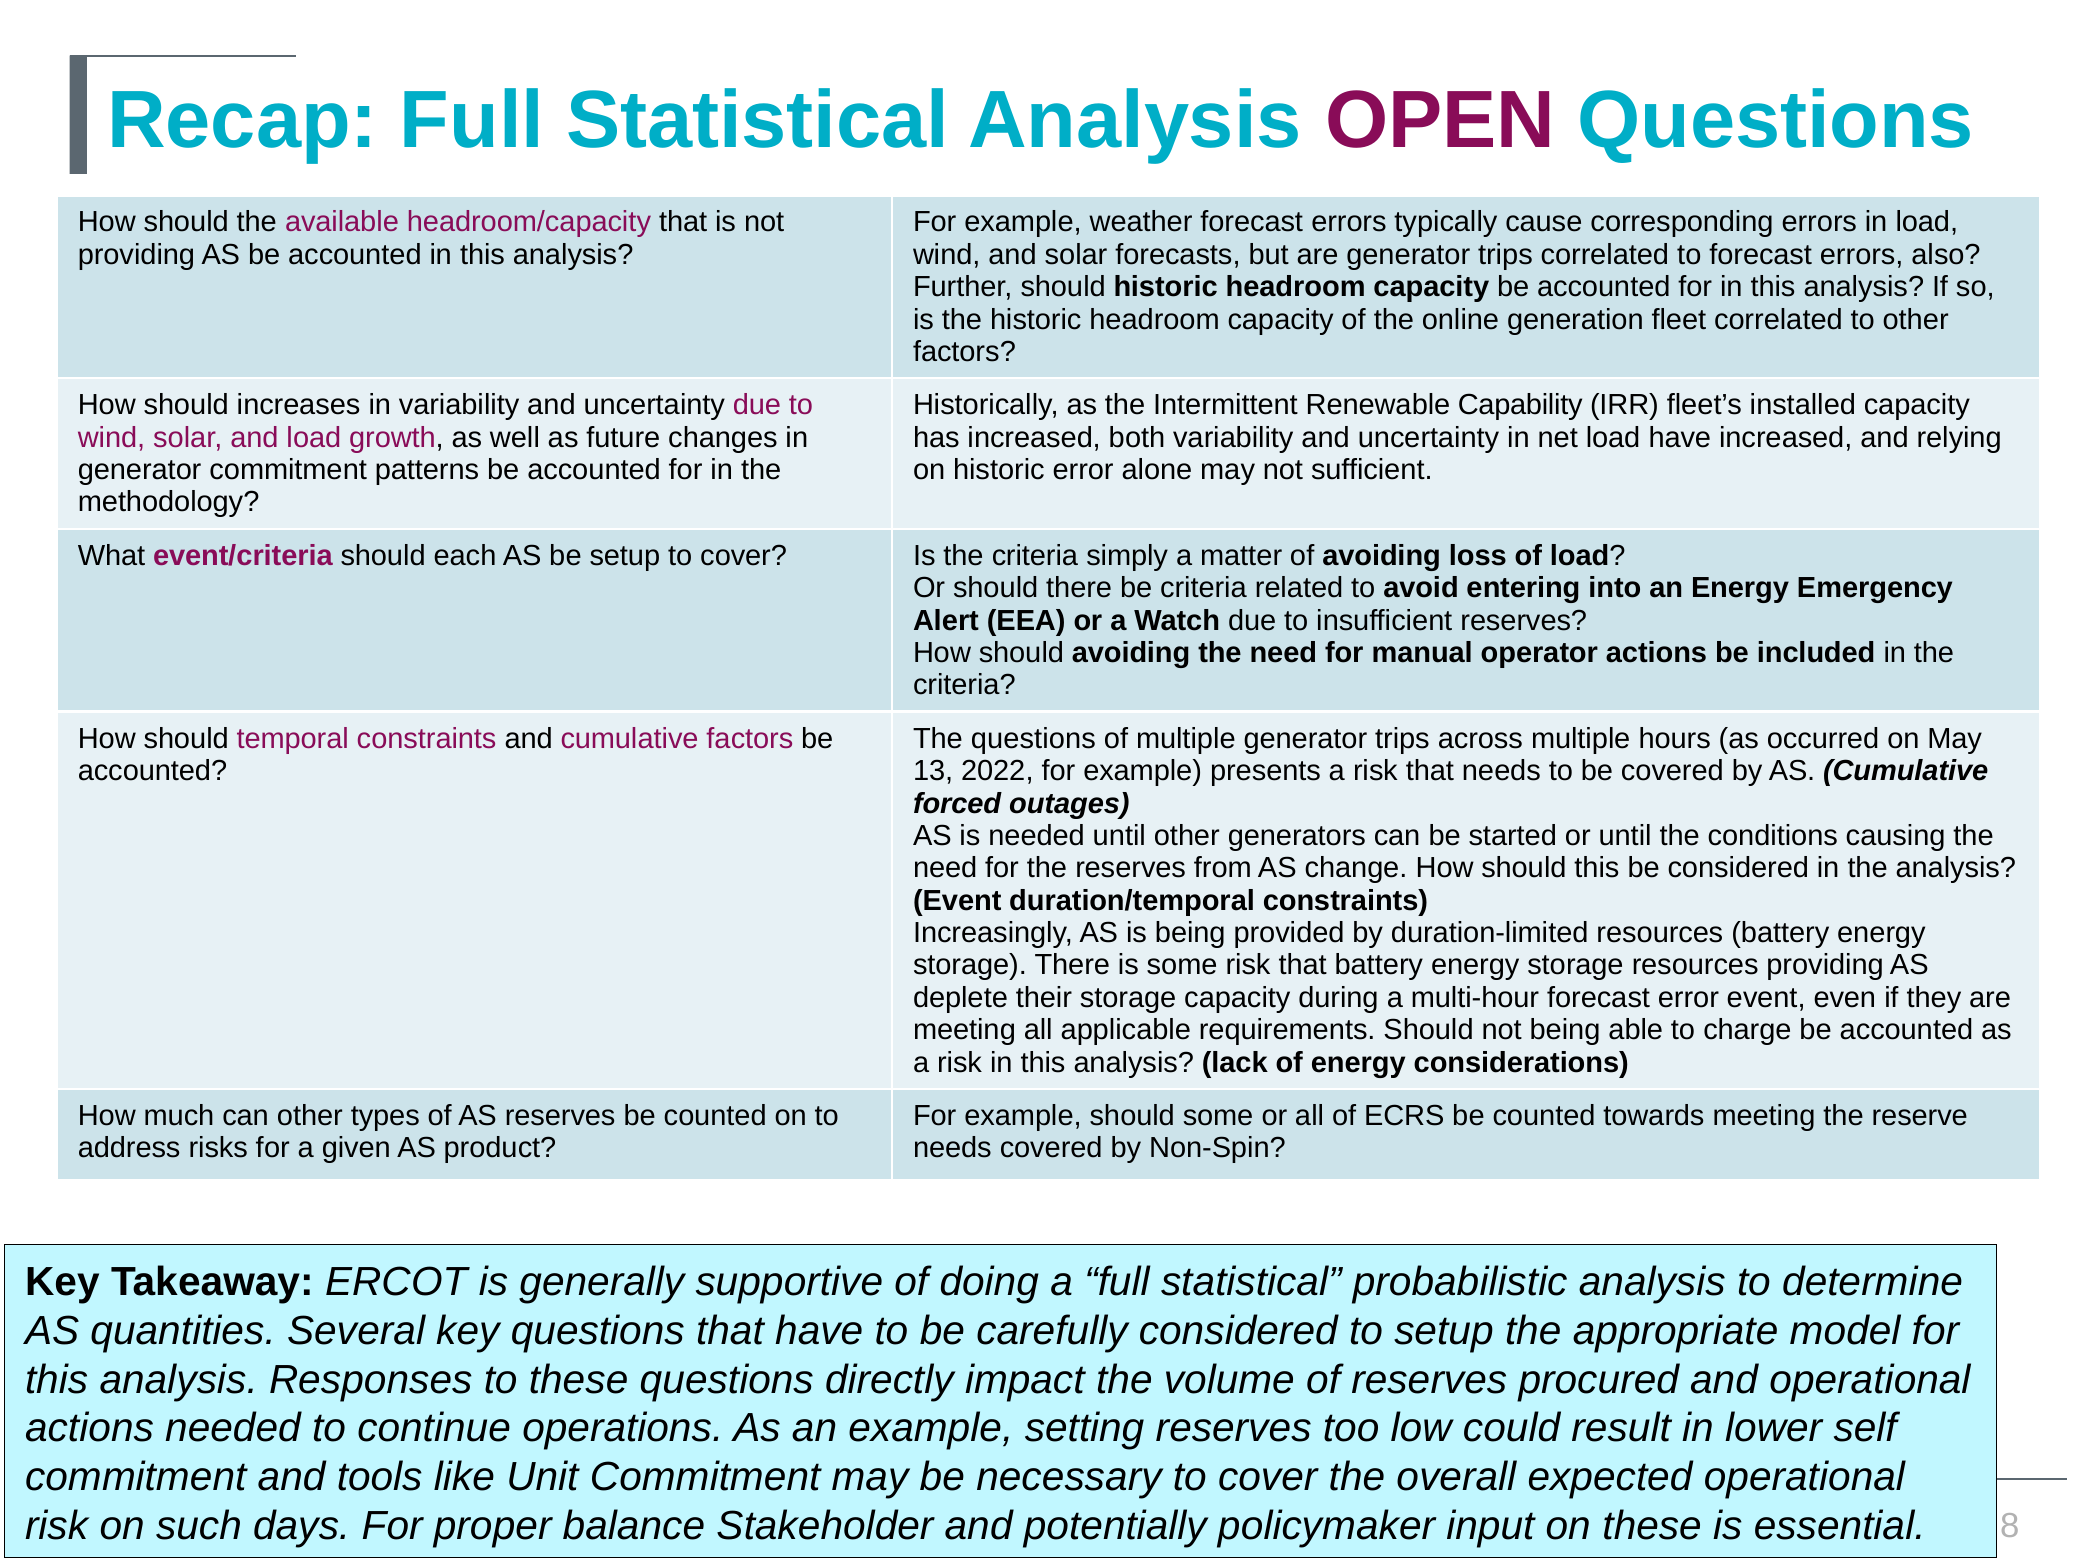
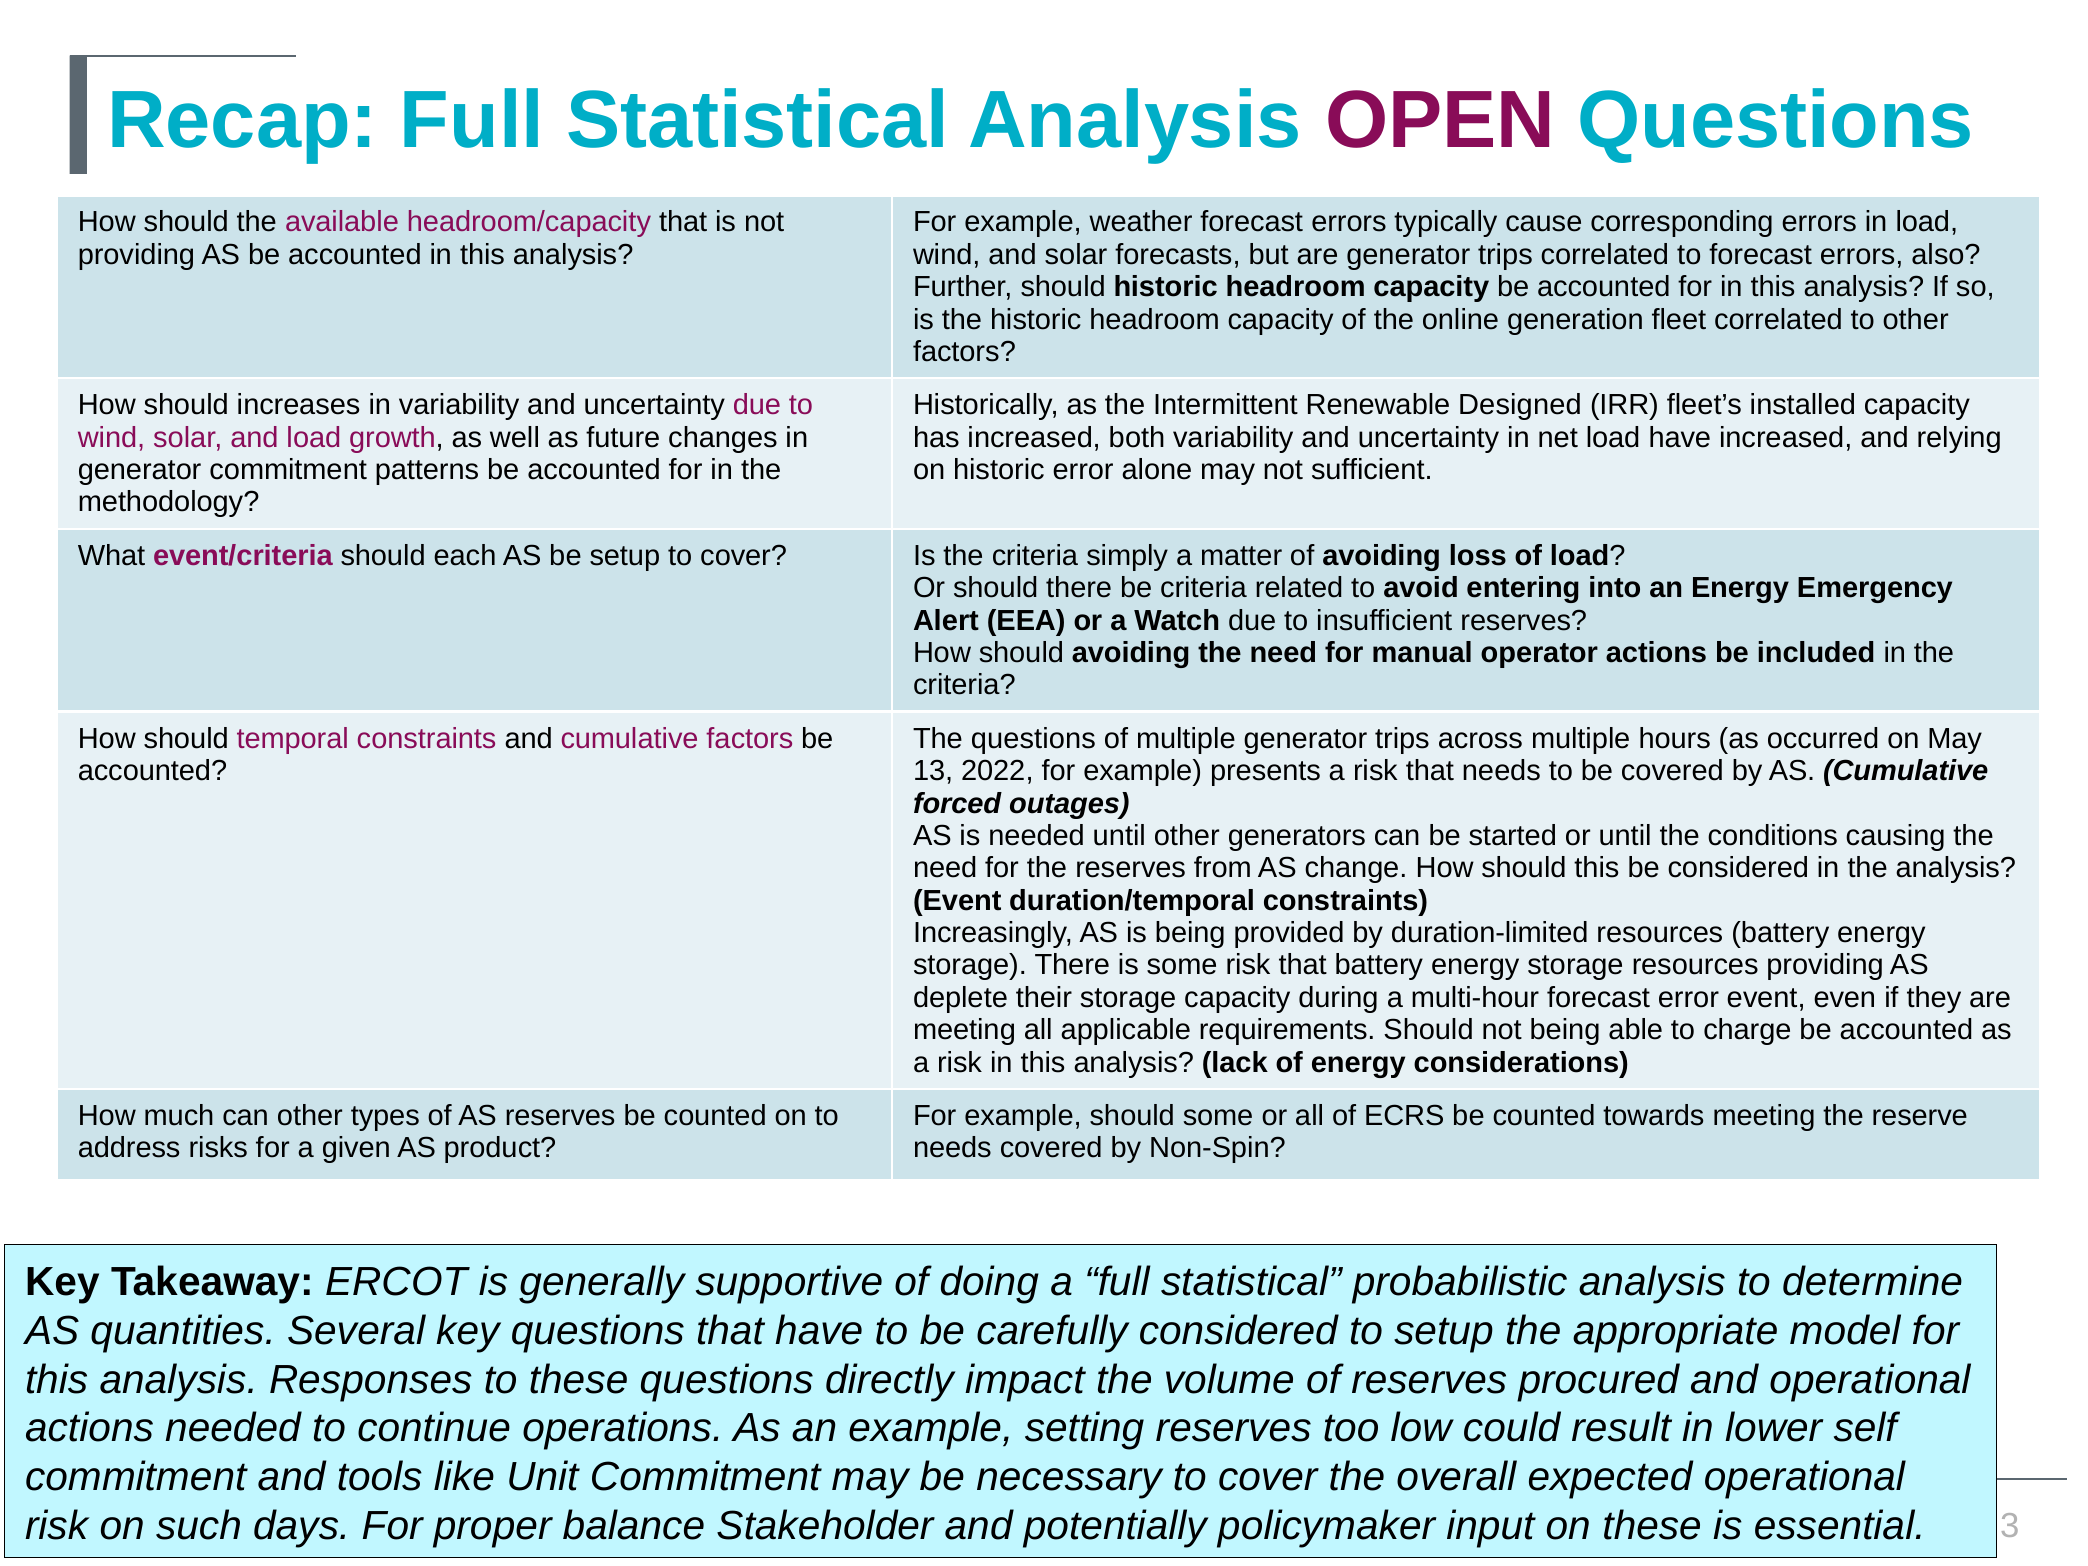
Capability: Capability -> Designed
8: 8 -> 3
